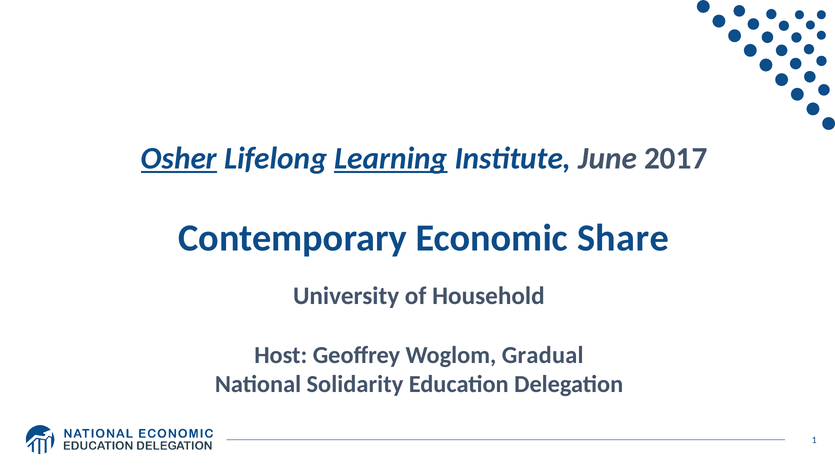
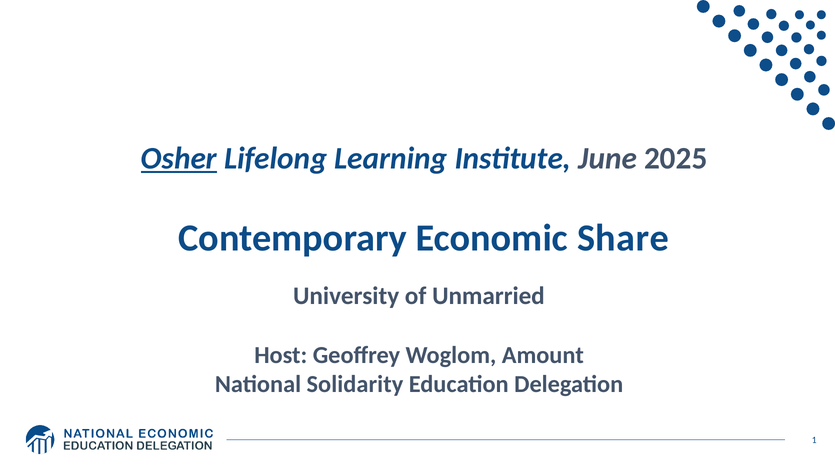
Learning underline: present -> none
2017: 2017 -> 2025
Household: Household -> Unmarried
Gradual: Gradual -> Amount
